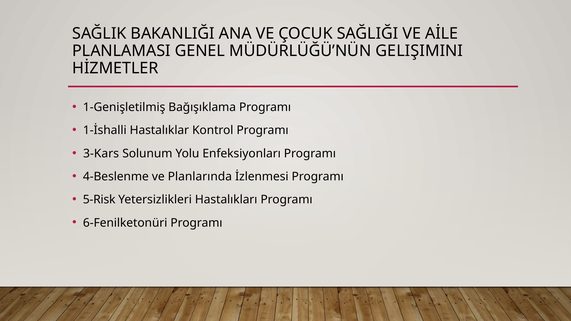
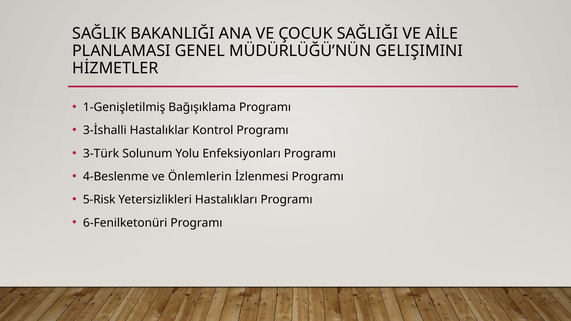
1-İshalli: 1-İshalli -> 3-İshalli
3-Kars: 3-Kars -> 3-Türk
Planlarında: Planlarında -> Önlemlerin
